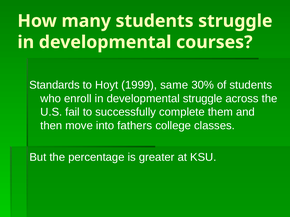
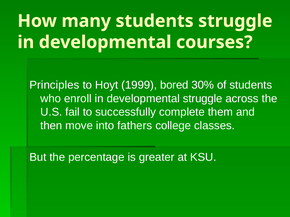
Standards: Standards -> Principles
same: same -> bored
